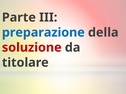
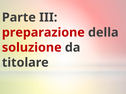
preparazione colour: blue -> red
